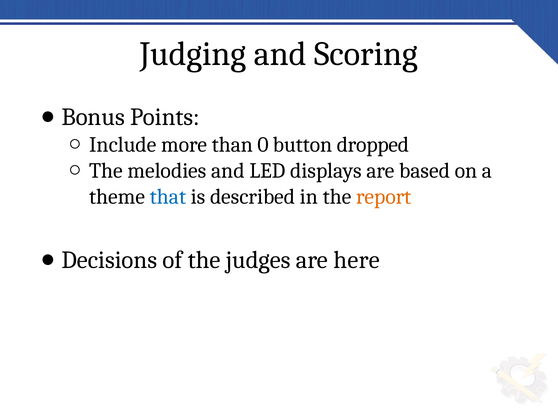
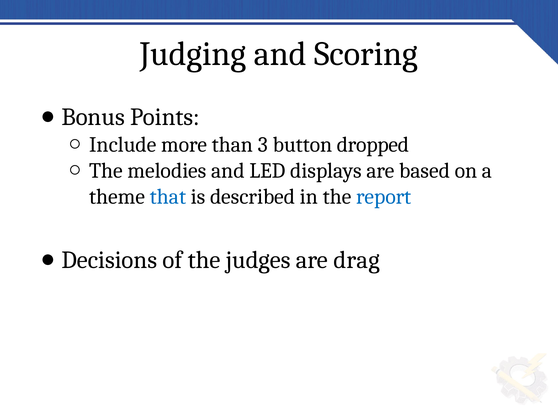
0: 0 -> 3
report colour: orange -> blue
here: here -> drag
